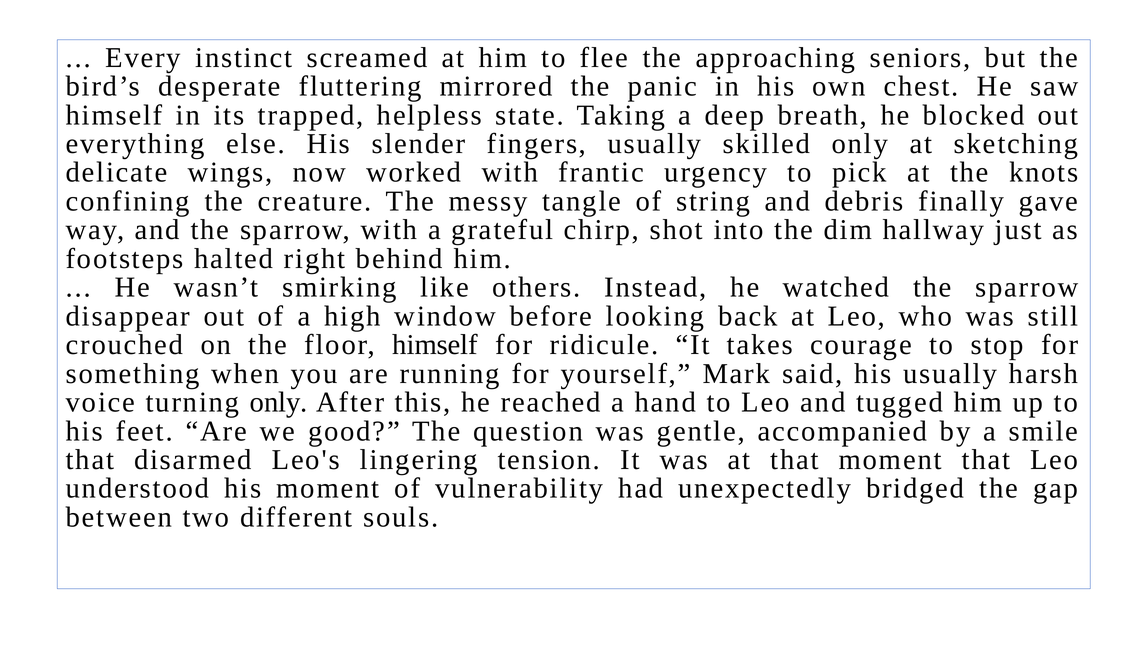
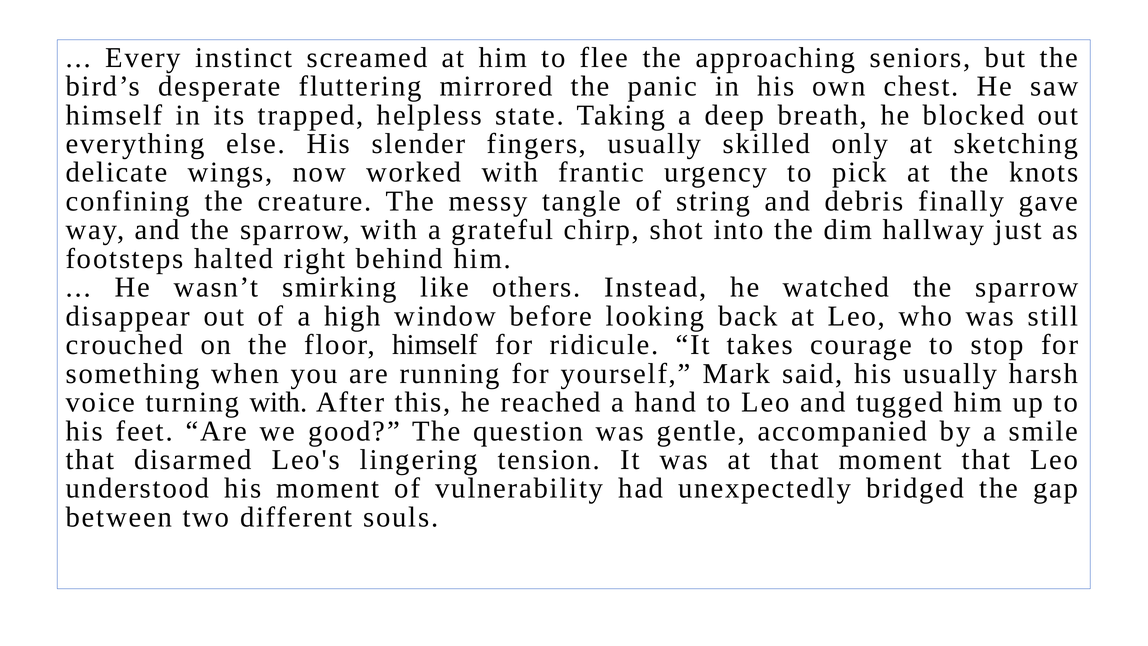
turning only: only -> with
